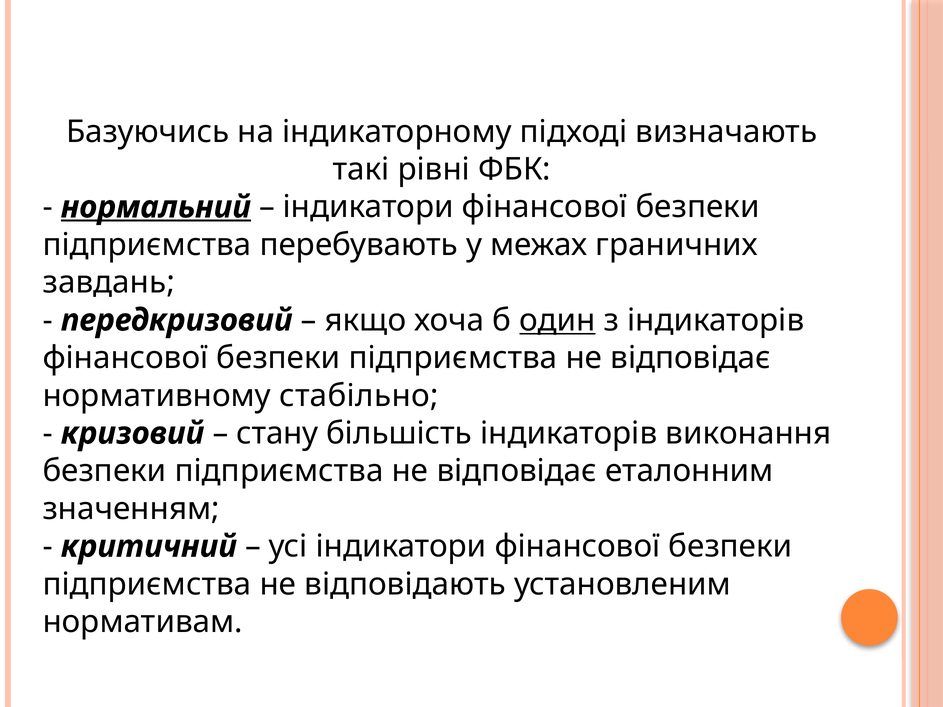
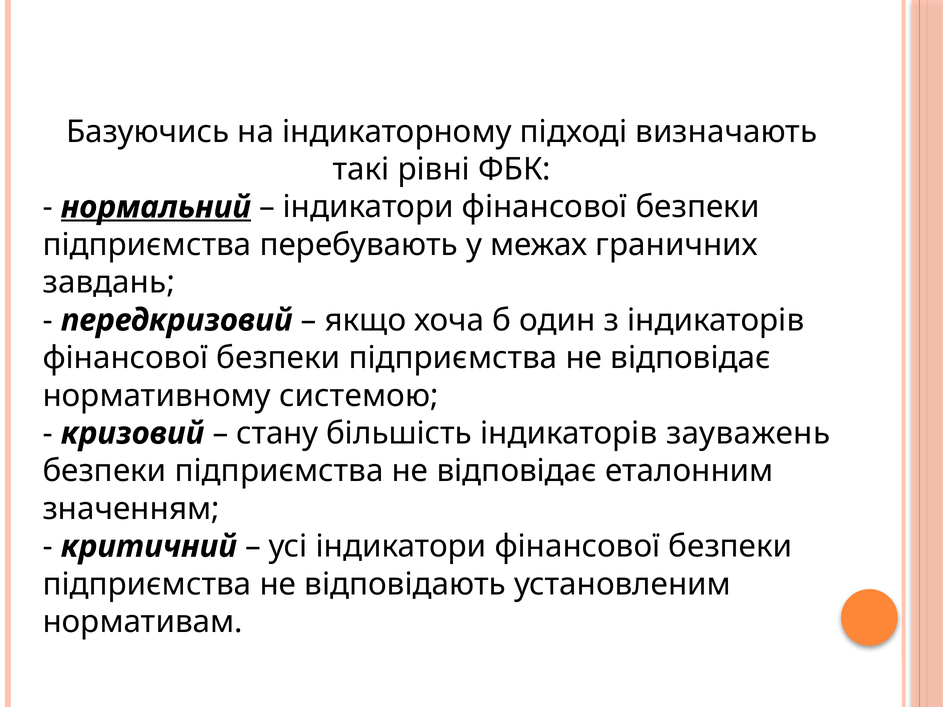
один underline: present -> none
стабільно: стабільно -> системою
виконання: виконання -> зауважень
